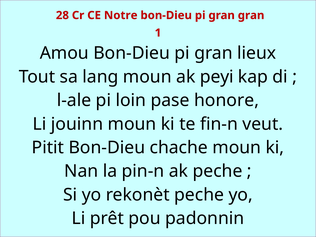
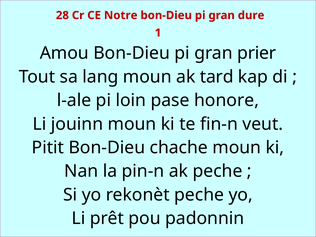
gran gran: gran -> dure
lieux: lieux -> prier
peyi: peyi -> tard
